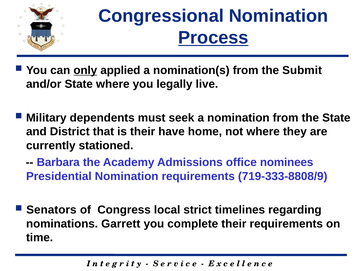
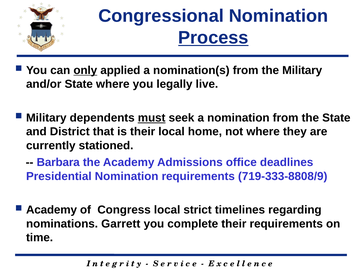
the Submit: Submit -> Military
must underline: none -> present
their have: have -> local
nominees: nominees -> deadlines
Senators at (51, 210): Senators -> Academy
